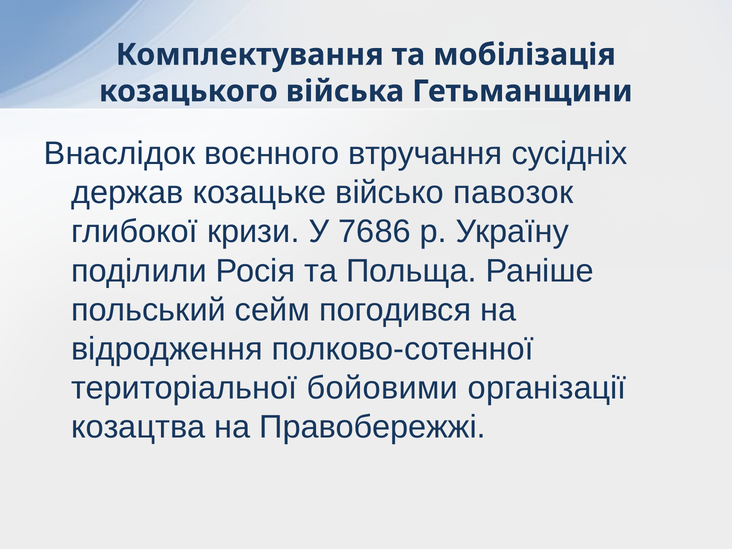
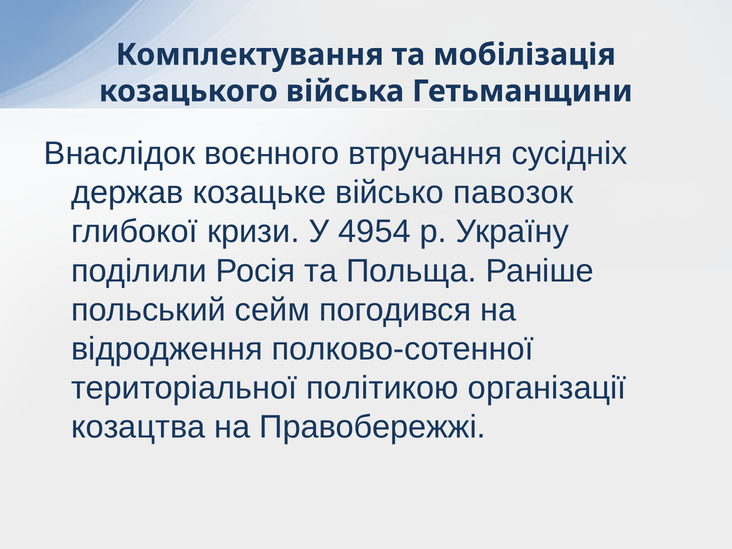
7686: 7686 -> 4954
бойовими: бойовими -> політикою
